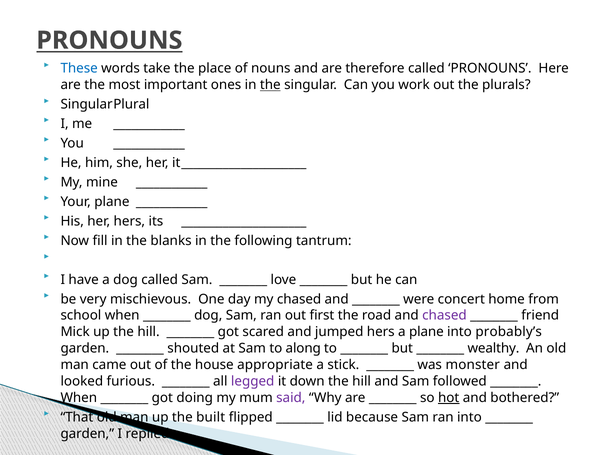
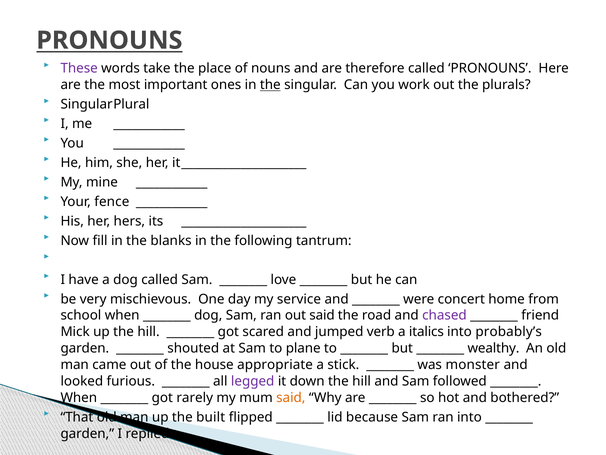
These colour: blue -> purple
Your plane: plane -> fence
my chased: chased -> service
out first: first -> said
jumped hers: hers -> verb
a plane: plane -> italics
along: along -> plane
doing: doing -> rarely
said at (291, 397) colour: purple -> orange
hot underline: present -> none
